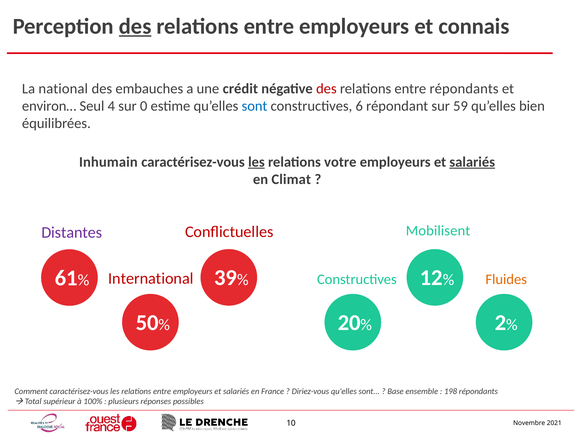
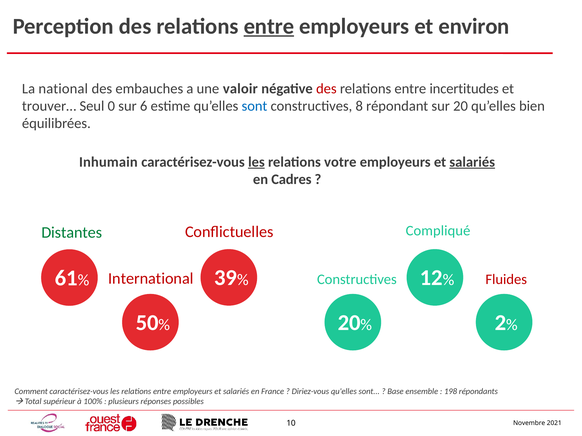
des at (135, 26) underline: present -> none
entre at (269, 26) underline: none -> present
connais: connais -> environ
crédit: crédit -> valoir
entre répondants: répondants -> incertitudes
environ…: environ… -> trouver…
4: 4 -> 0
0: 0 -> 6
6: 6 -> 8
sur 59: 59 -> 20
Climat: Climat -> Cadres
Mobilisent: Mobilisent -> Compliqué
Distantes colour: purple -> green
Fluides colour: orange -> red
